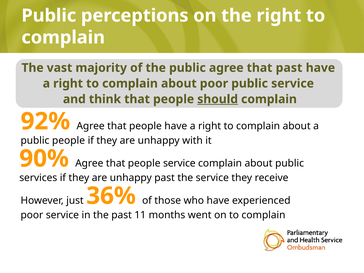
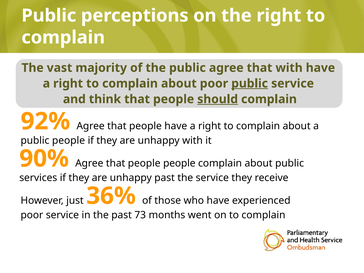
that past: past -> with
public at (250, 83) underline: none -> present
people service: service -> people
11: 11 -> 73
